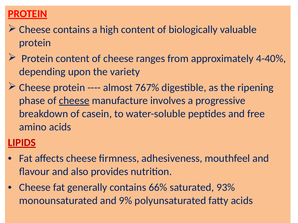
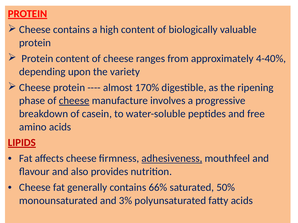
767%: 767% -> 170%
adhesiveness underline: none -> present
93%: 93% -> 50%
9%: 9% -> 3%
